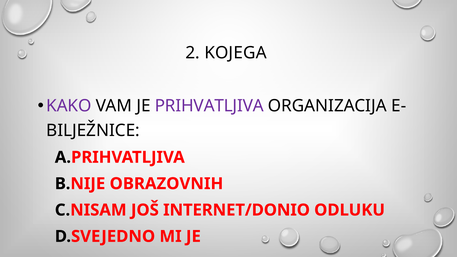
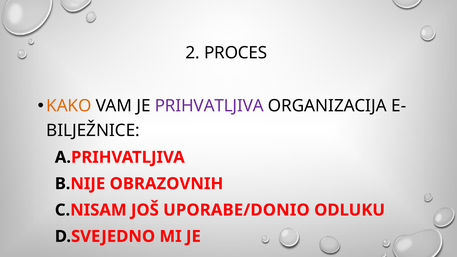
KOJEGA: KOJEGA -> PROCES
KAKO colour: purple -> orange
INTERNET/DONIO: INTERNET/DONIO -> UPORABE/DONIO
